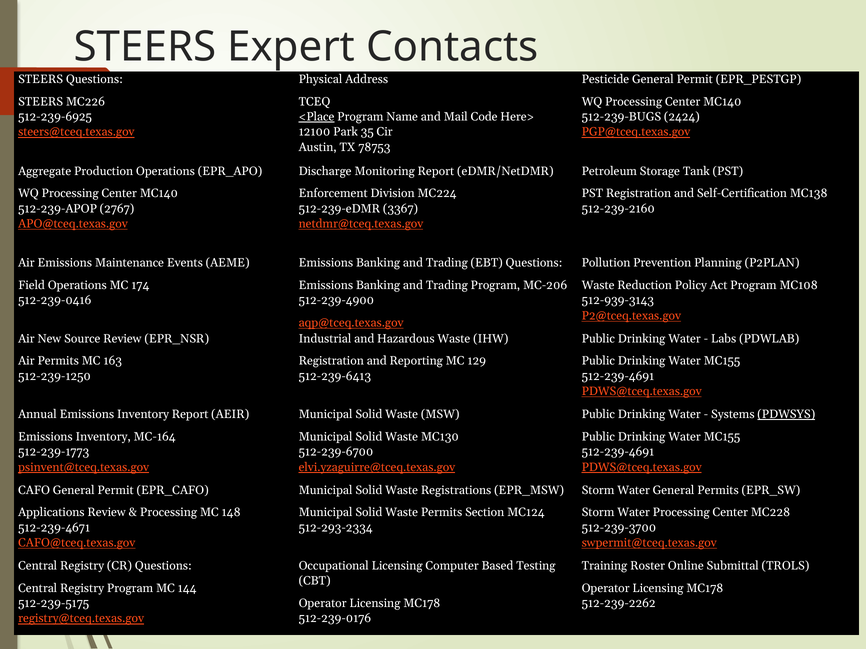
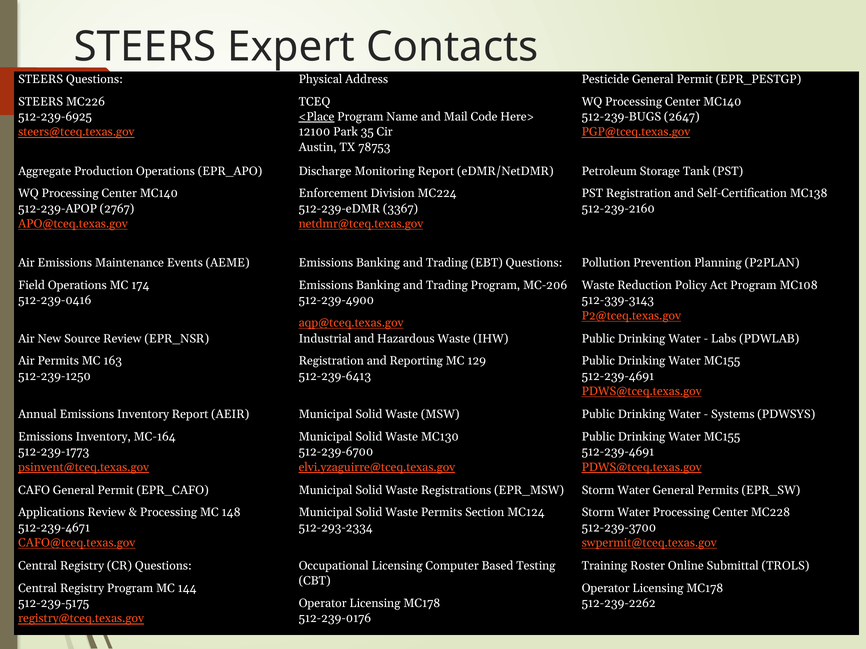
2424: 2424 -> 2647
512-939-3143: 512-939-3143 -> 512-339-3143
PDWSYS underline: present -> none
